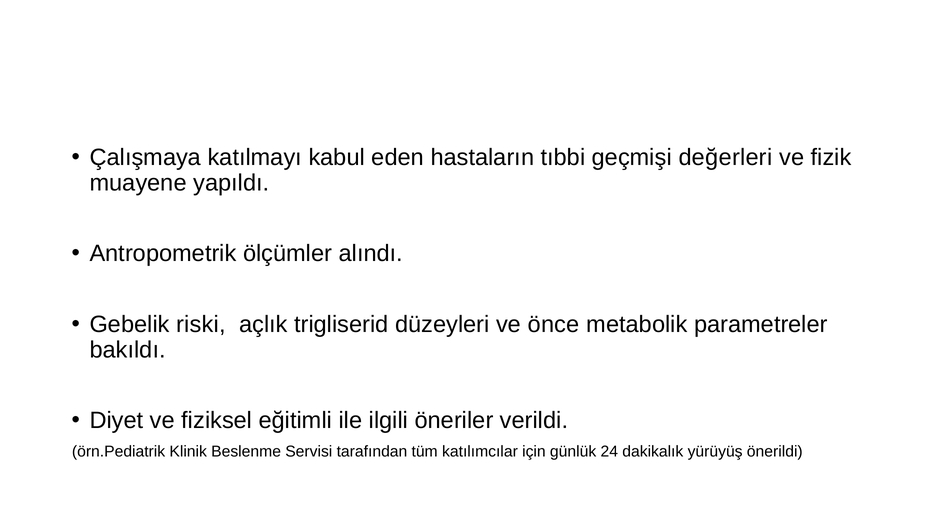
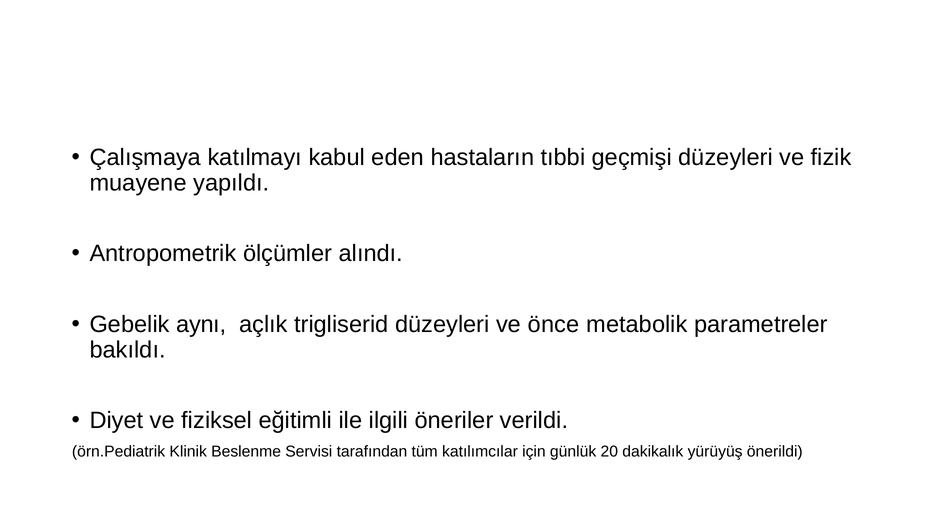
geçmişi değerleri: değerleri -> düzeyleri
riski: riski -> aynı
24: 24 -> 20
